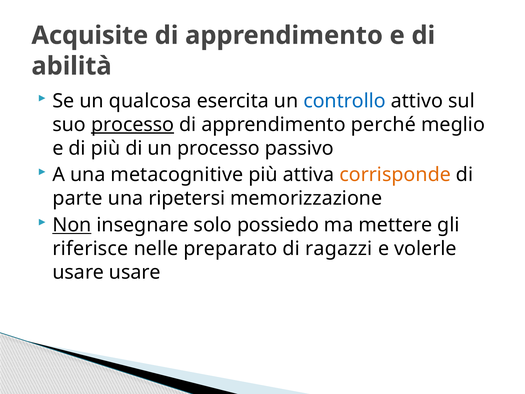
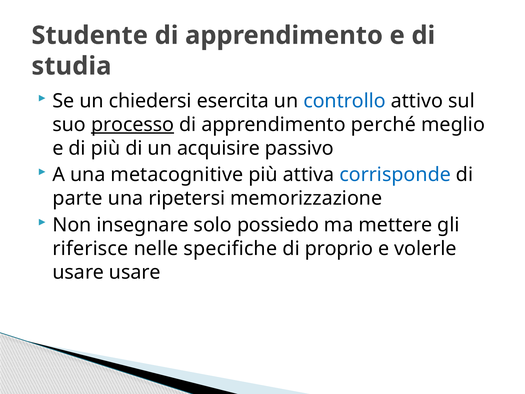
Acquisite: Acquisite -> Studente
abilità: abilità -> studia
qualcosa: qualcosa -> chiedersi
un processo: processo -> acquisire
corrisponde colour: orange -> blue
Non underline: present -> none
preparato: preparato -> specifiche
ragazzi: ragazzi -> proprio
